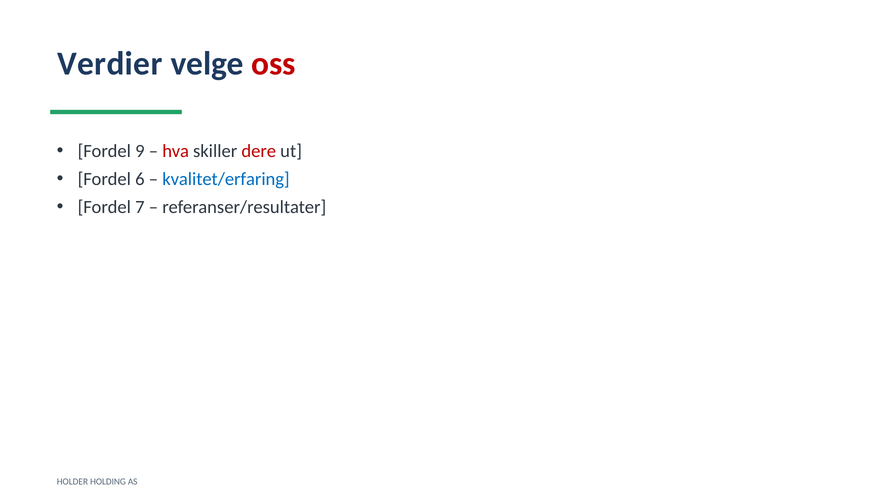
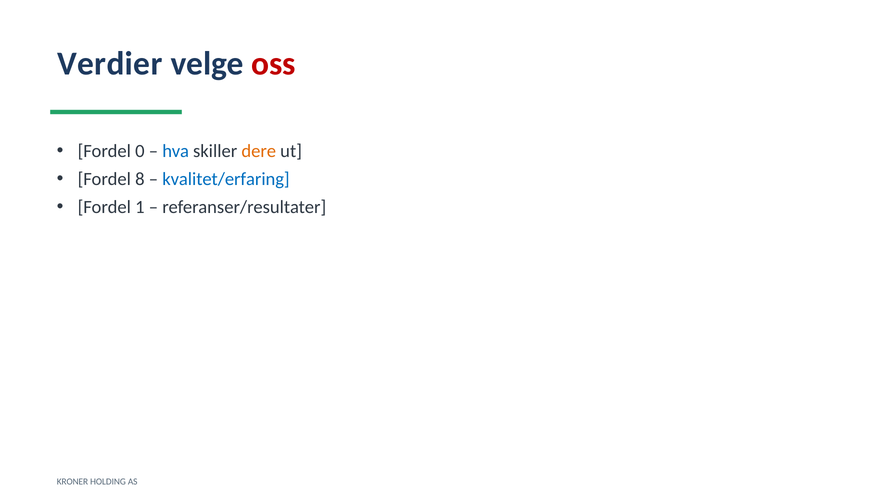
9: 9 -> 0
hva colour: red -> blue
dere colour: red -> orange
6: 6 -> 8
7: 7 -> 1
HOLDER: HOLDER -> KRONER
